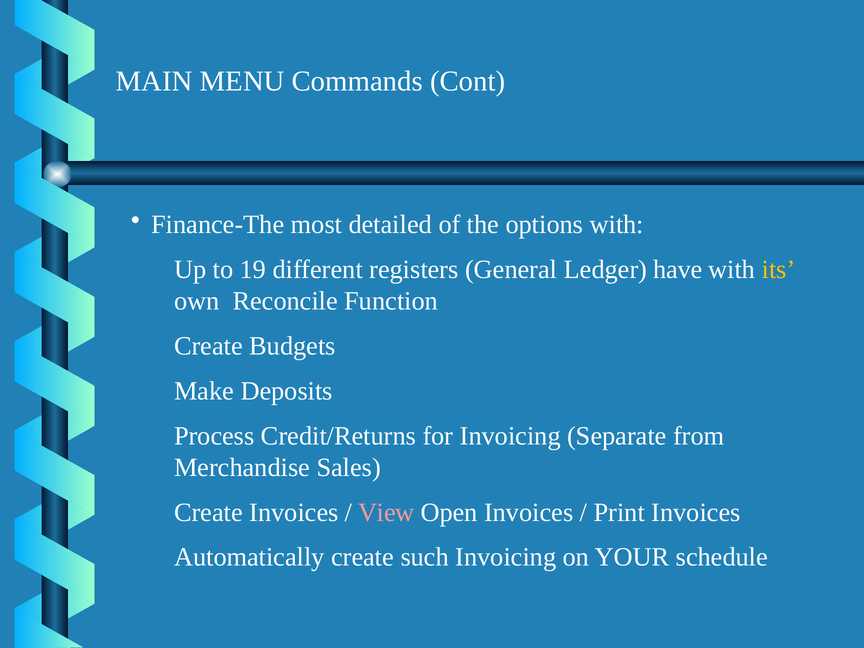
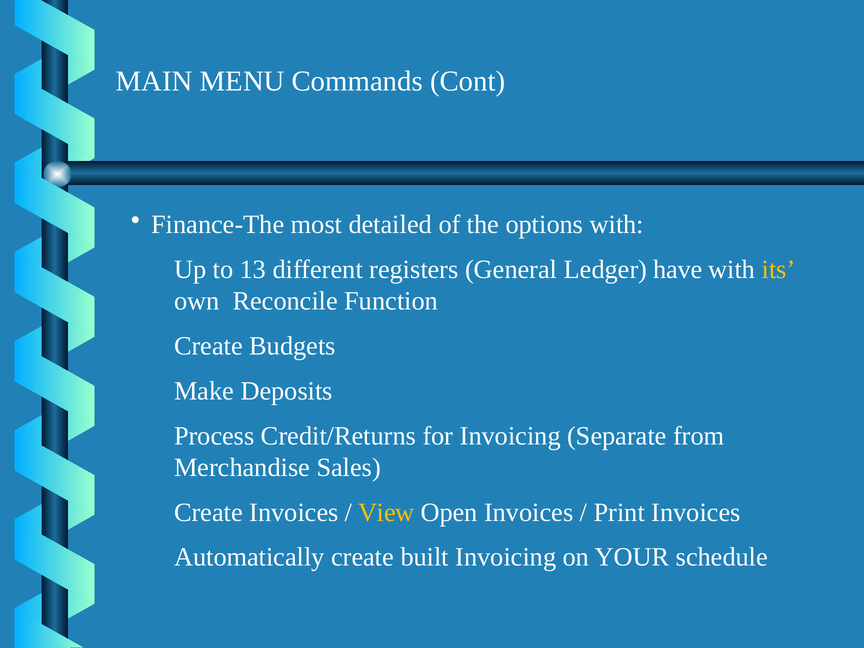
19: 19 -> 13
View colour: pink -> yellow
such: such -> built
